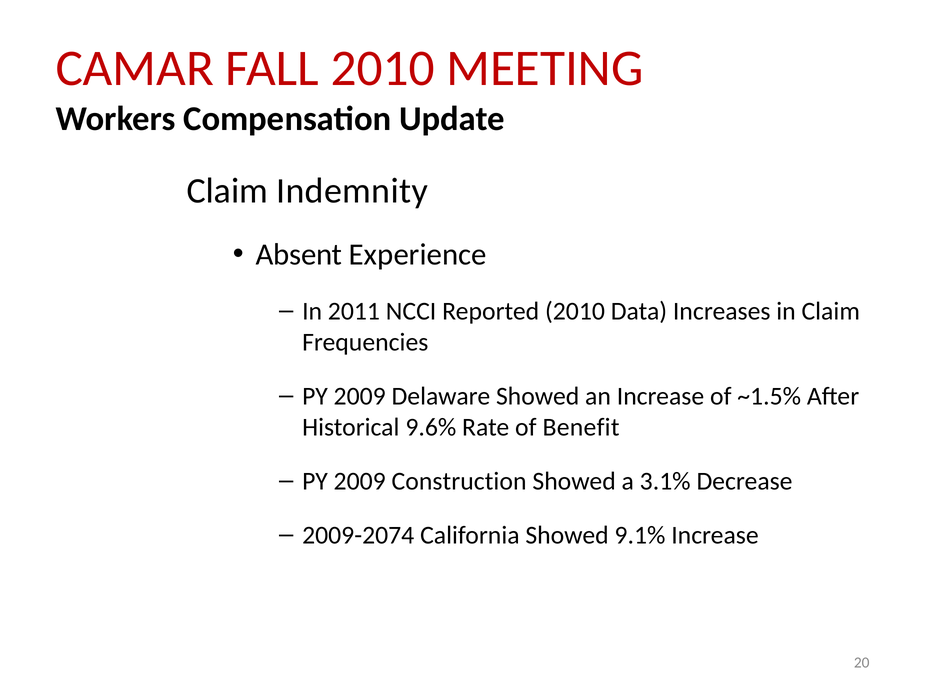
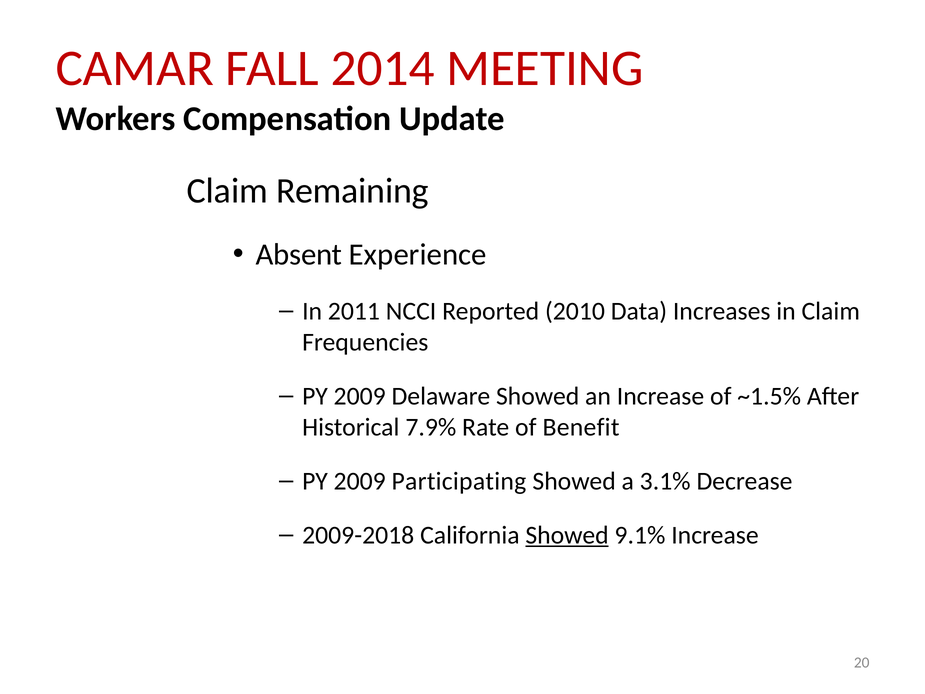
FALL 2010: 2010 -> 2014
Indemnity: Indemnity -> Remaining
9.6%: 9.6% -> 7.9%
Construction: Construction -> Participating
2009-2074: 2009-2074 -> 2009-2018
Showed at (567, 535) underline: none -> present
